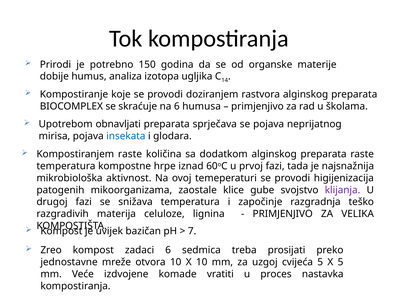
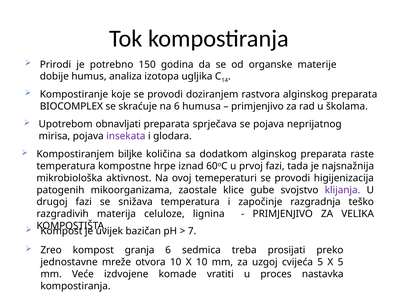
insekata colour: blue -> purple
Kompostiranjem raste: raste -> biljke
zadaci: zadaci -> granja
